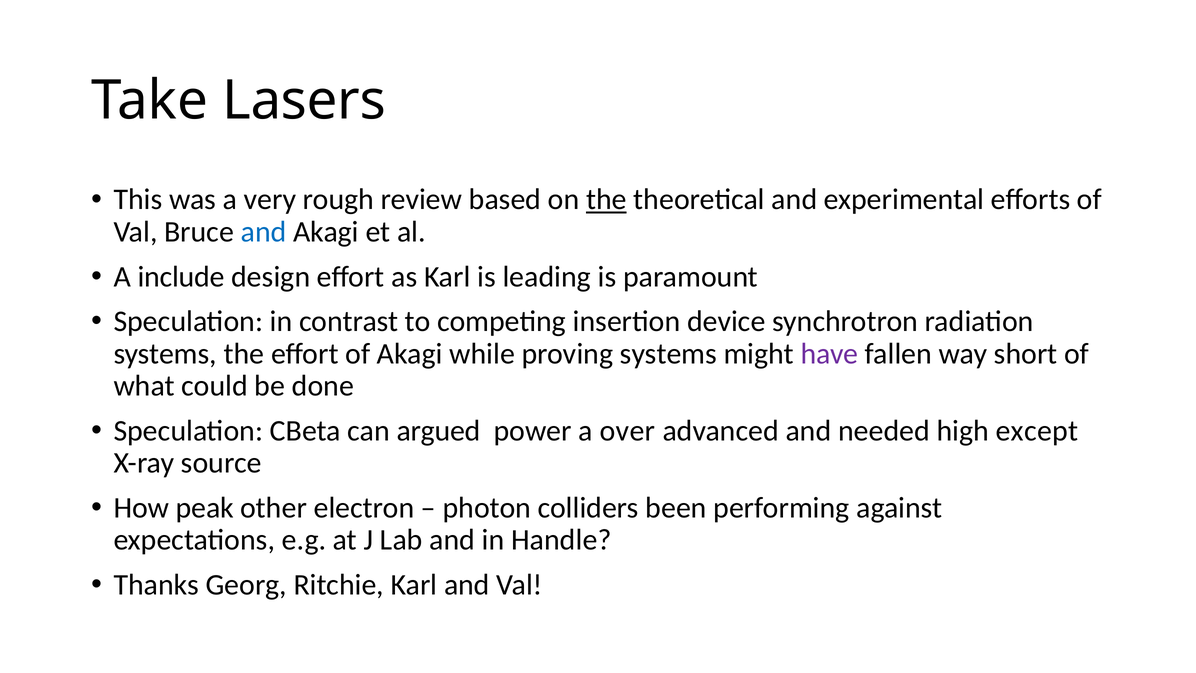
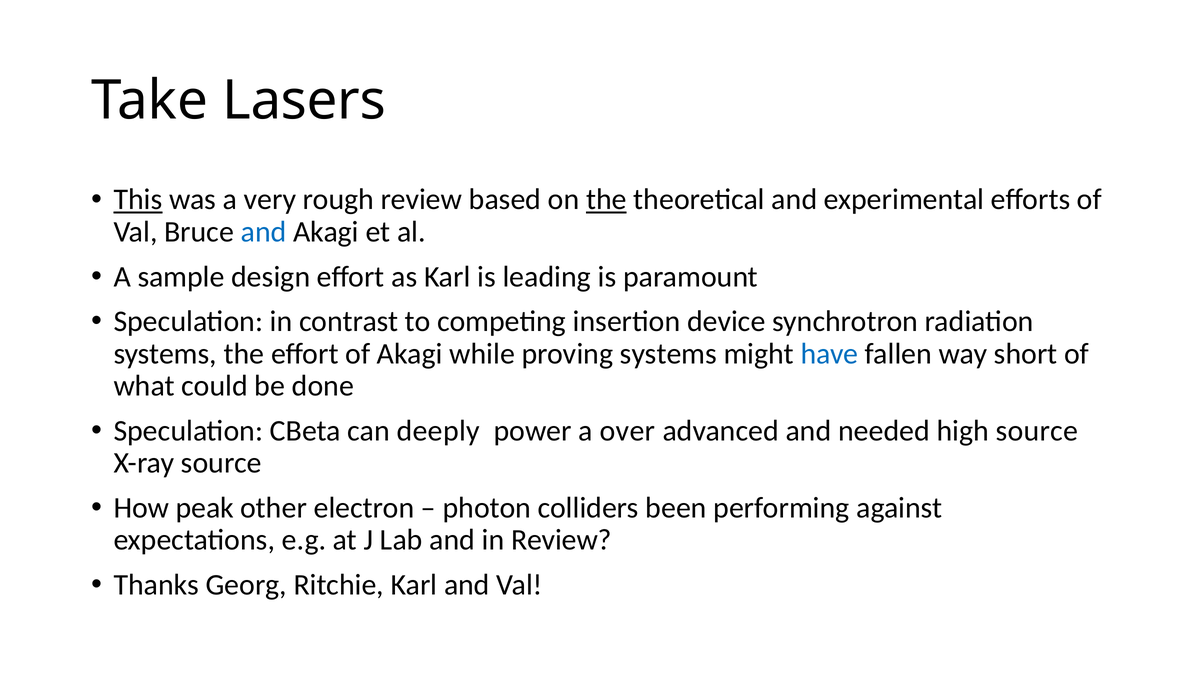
This underline: none -> present
include: include -> sample
have colour: purple -> blue
argued: argued -> deeply
high except: except -> source
in Handle: Handle -> Review
